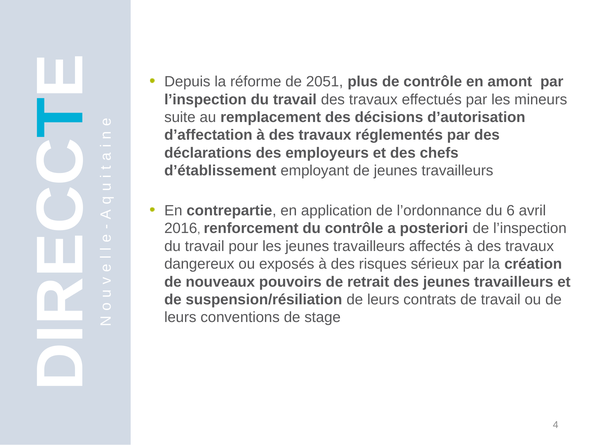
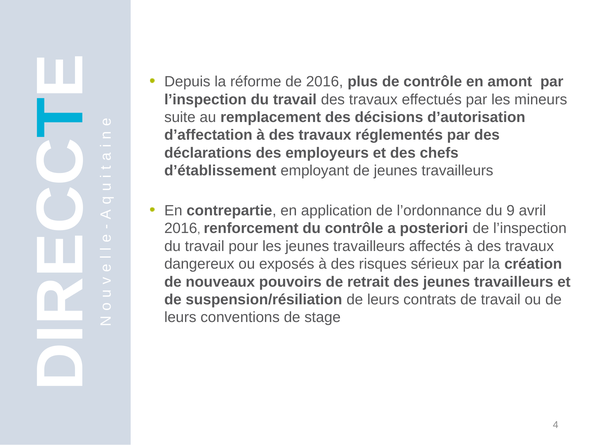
de 2051: 2051 -> 2016
6: 6 -> 9
